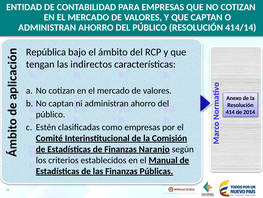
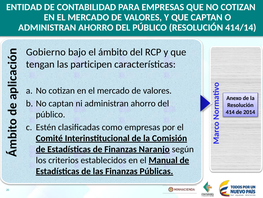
República: República -> Gobierno
indirectos: indirectos -> participen
